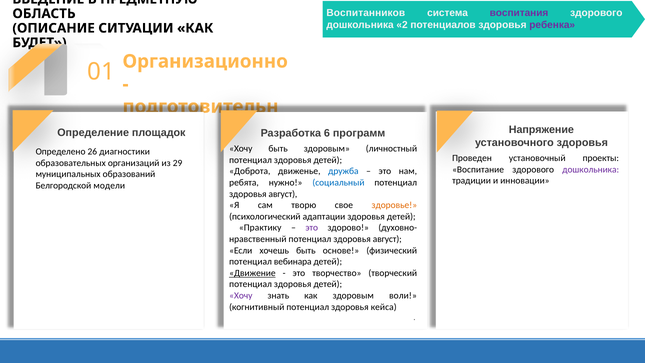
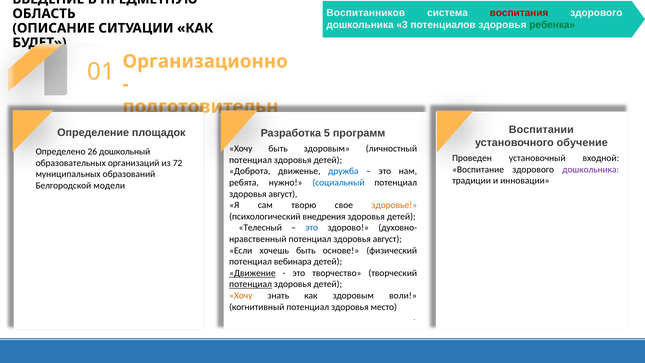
воспитания colour: purple -> red
2: 2 -> 3
ребенка colour: purple -> green
Напряжение: Напряжение -> Воспитании
6: 6 -> 5
здоровья at (582, 143): здоровья -> обучение
диагностики: диагностики -> дошкольный
проекты: проекты -> входной
29: 29 -> 72
адаптации: адаптации -> внедрения
Практику: Практику -> Телесный
это at (312, 228) colour: purple -> blue
потенциал at (251, 284) underline: none -> present
Хочу at (241, 296) colour: purple -> orange
кейса: кейса -> место
